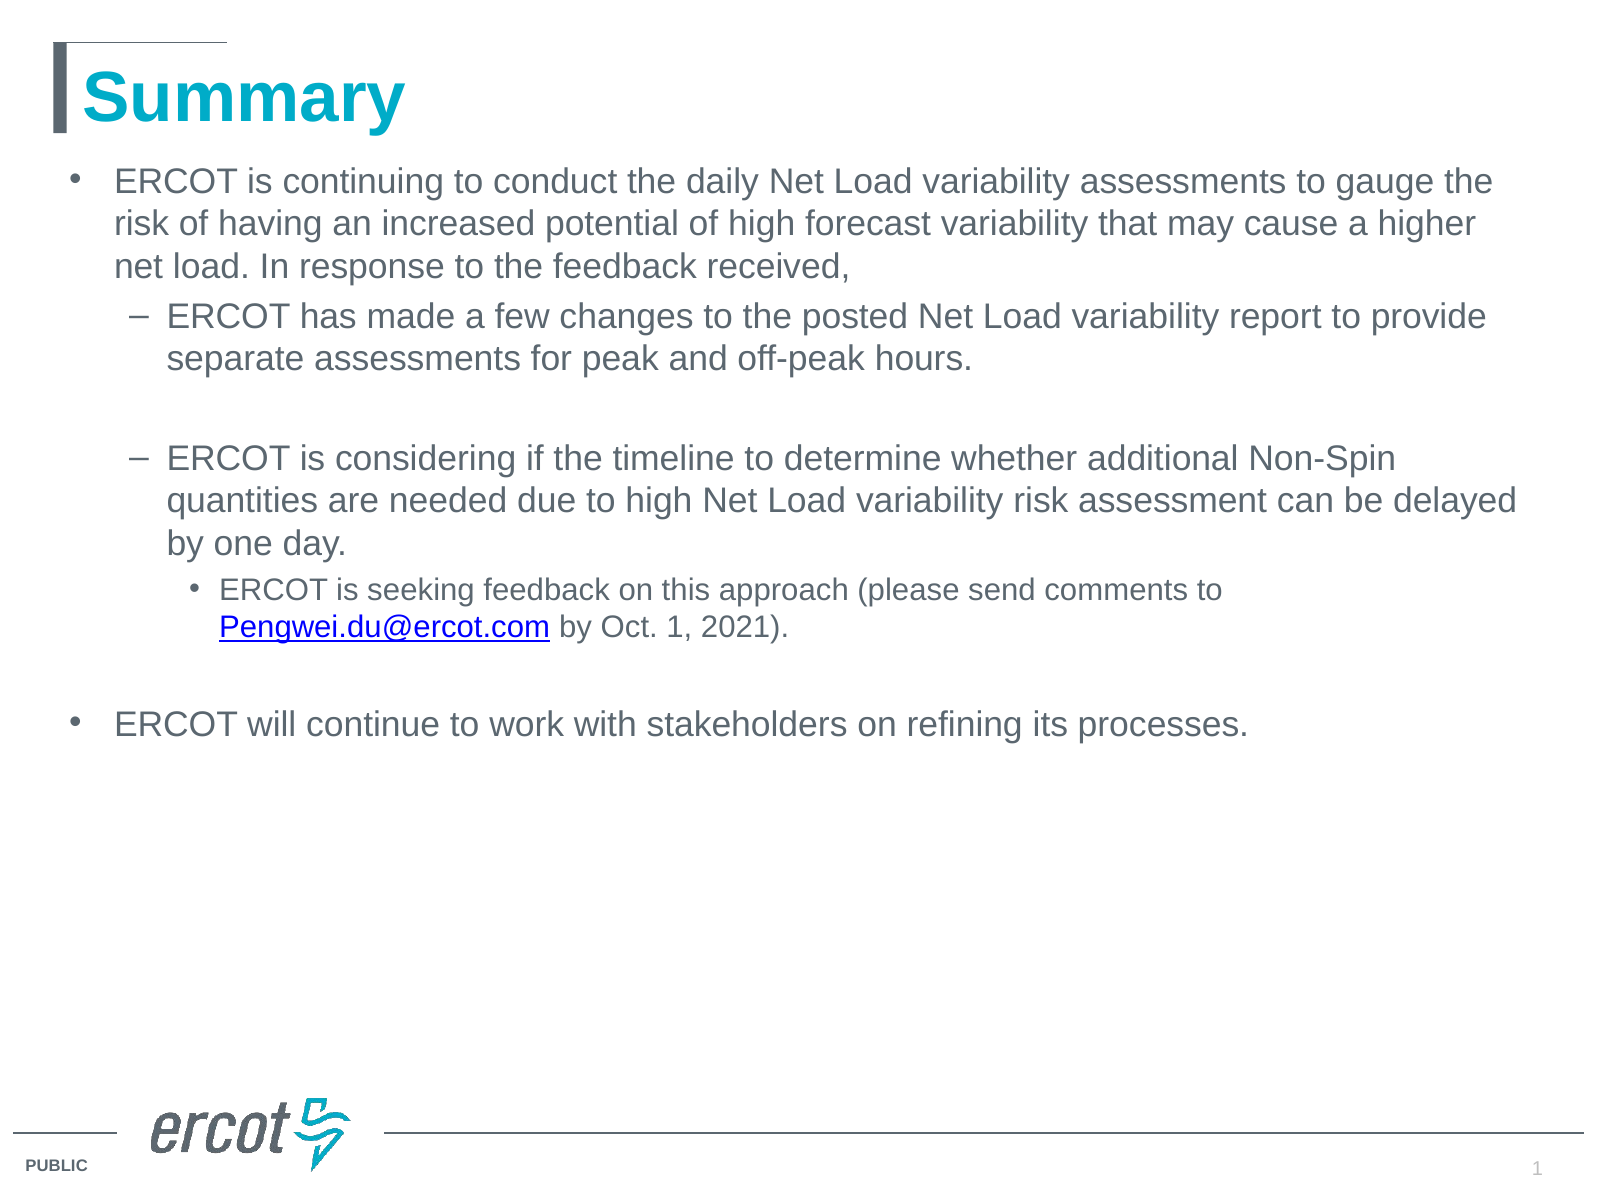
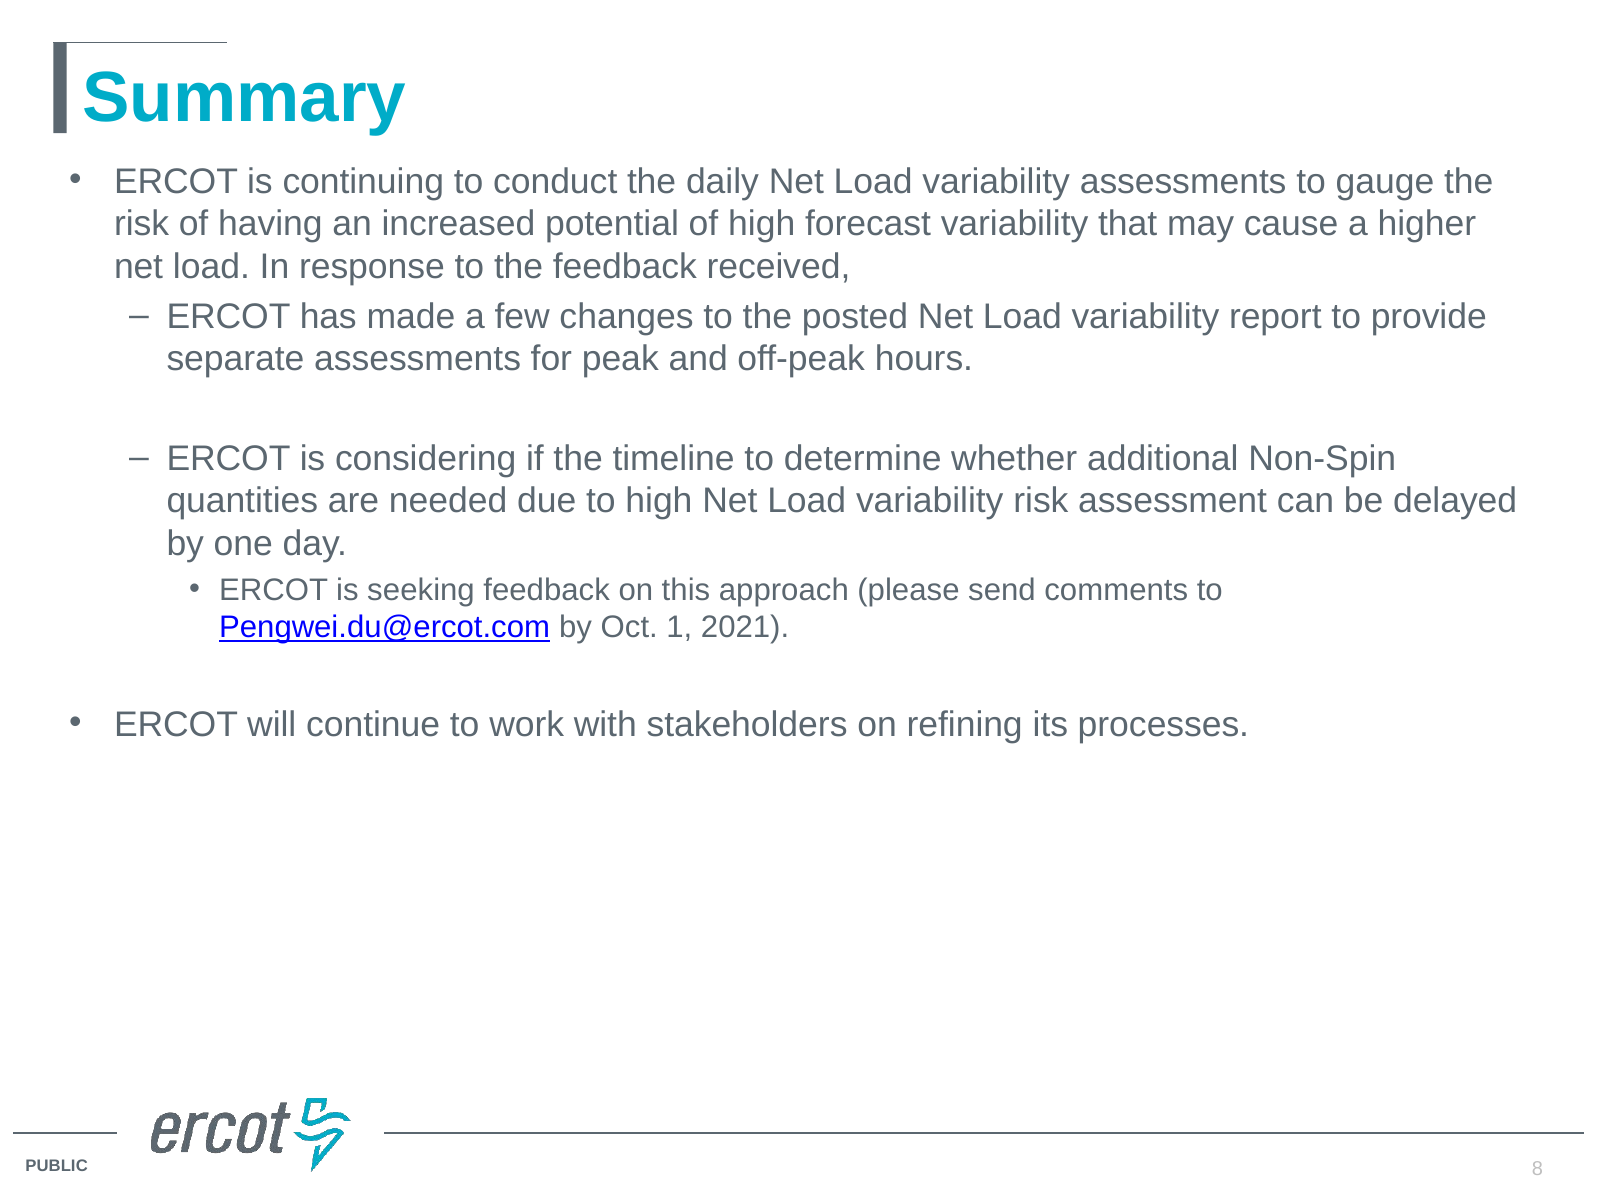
1 at (1537, 1169): 1 -> 8
